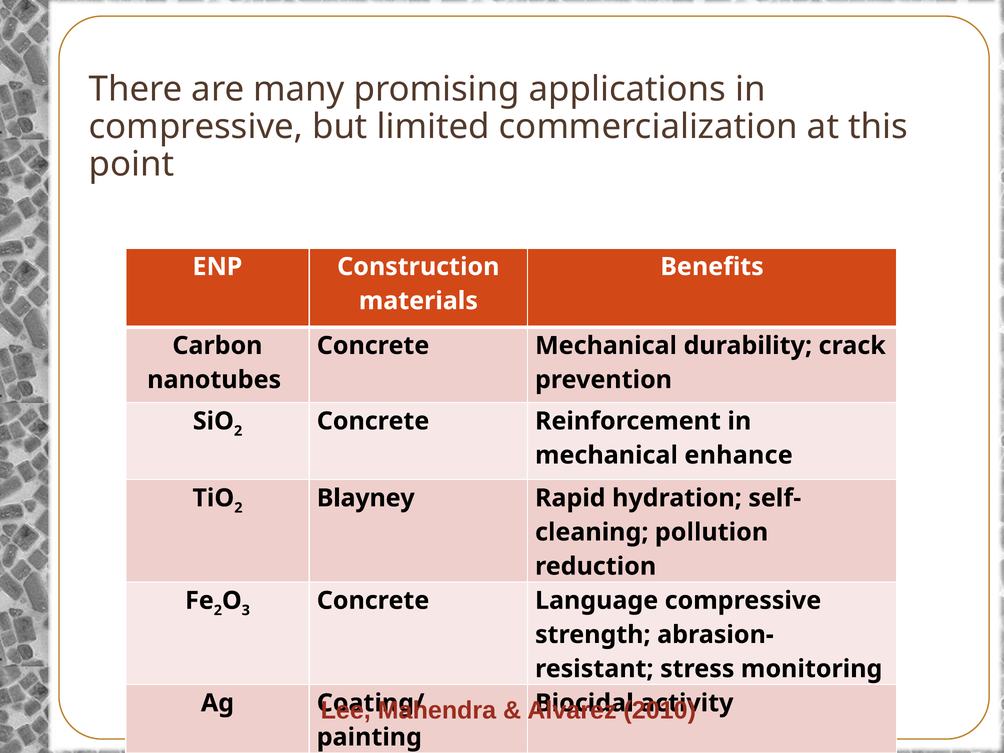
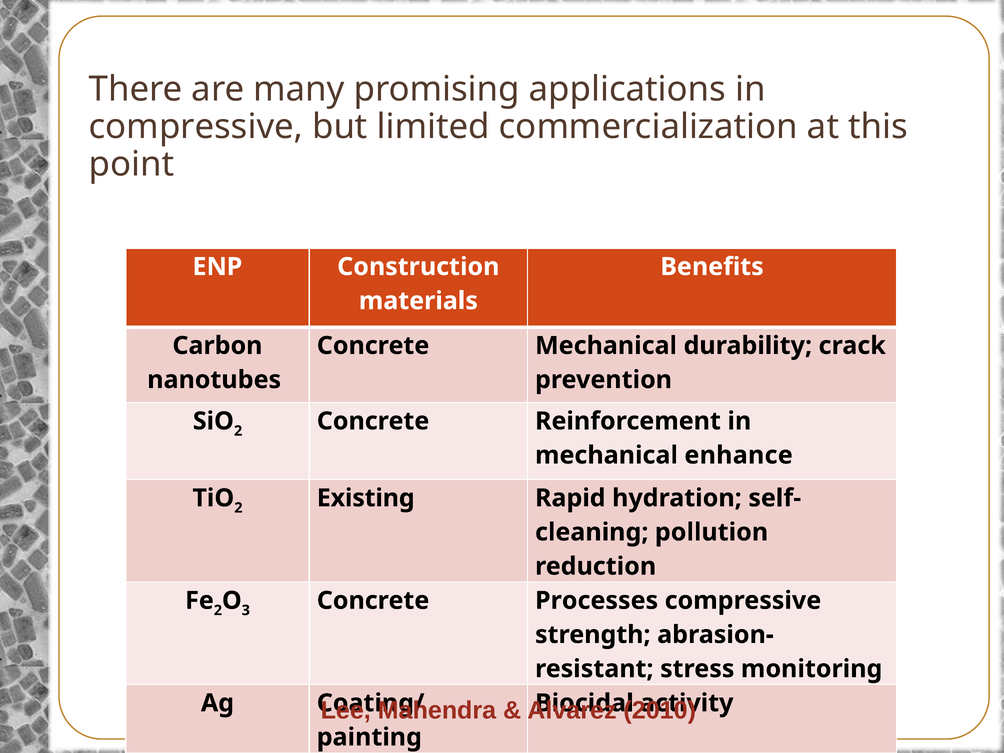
Blayney: Blayney -> Existing
Language: Language -> Processes
